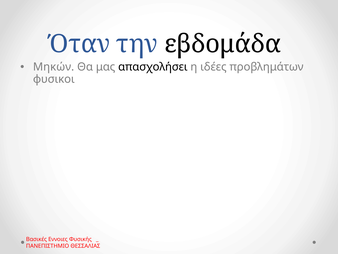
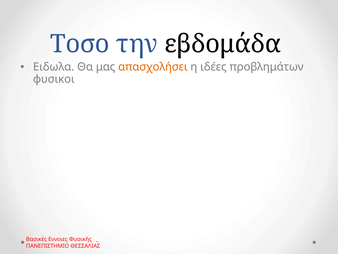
Όταν: Όταν -> Τοσο
Μηκών: Μηκών -> Ειδωλα
απασχολήσει colour: black -> orange
